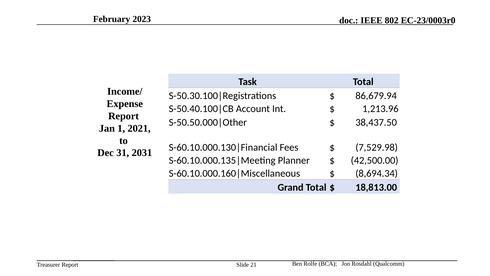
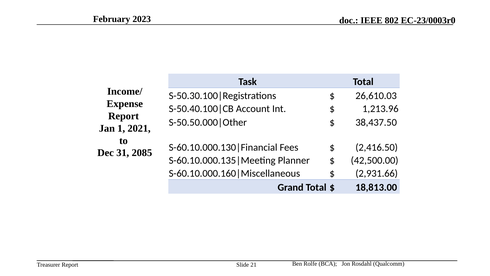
86,679.94: 86,679.94 -> 26,610.03
7,529.98: 7,529.98 -> 2,416.50
2031: 2031 -> 2085
8,694.34: 8,694.34 -> 2,931.66
